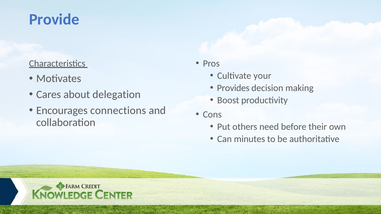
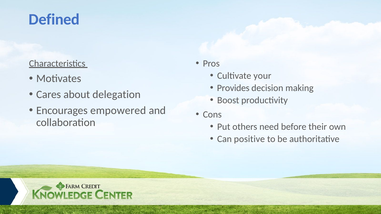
Provide: Provide -> Defined
connections: connections -> empowered
minutes: minutes -> positive
